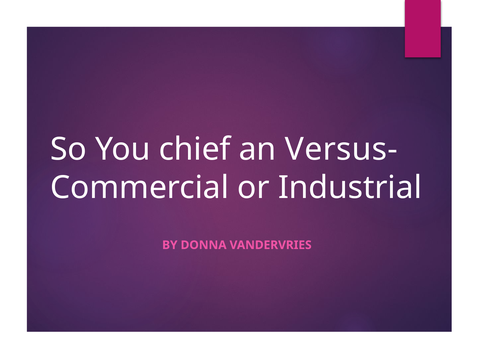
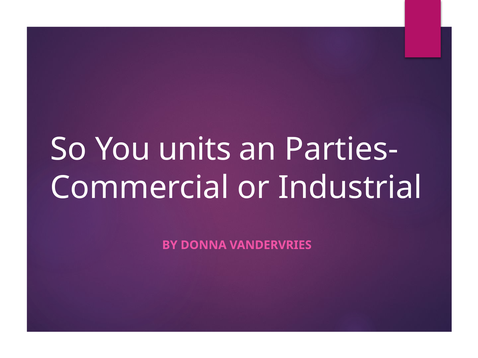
chief: chief -> units
Versus-: Versus- -> Parties-
